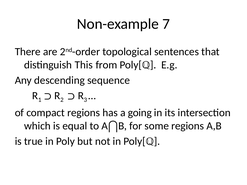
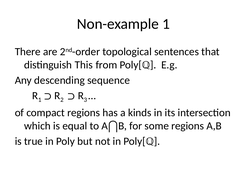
Non-example 7: 7 -> 1
going: going -> kinds
